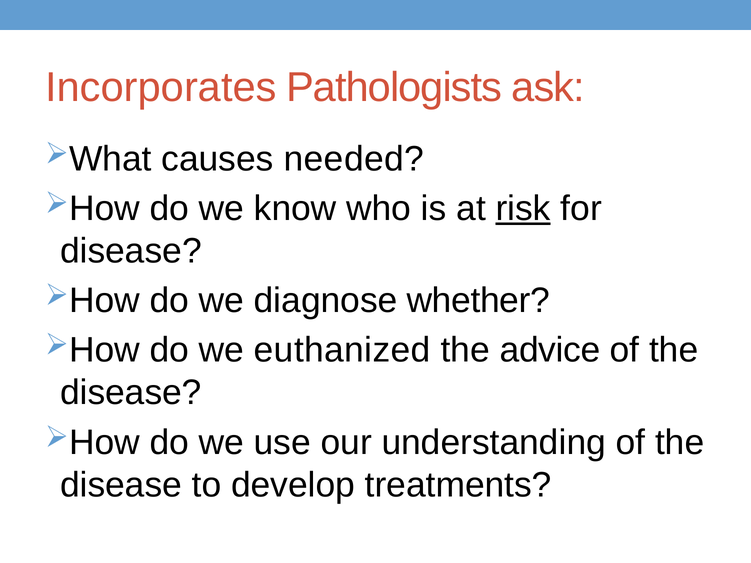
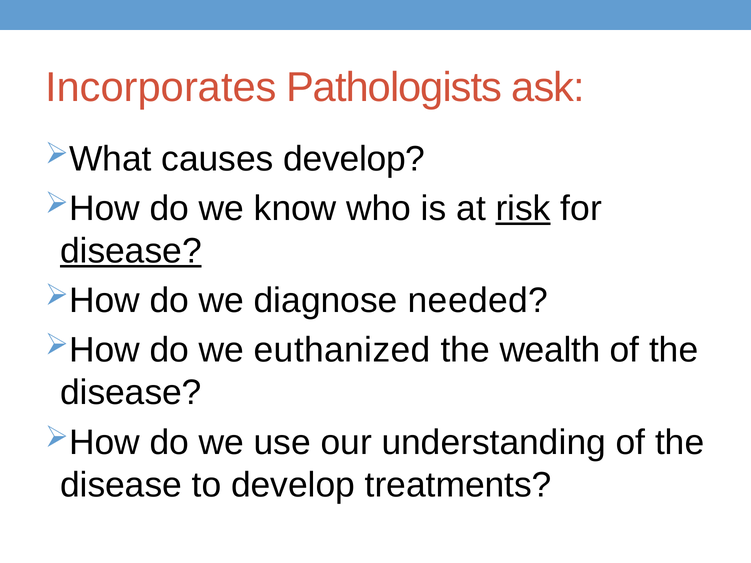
causes needed: needed -> develop
disease at (131, 251) underline: none -> present
whether: whether -> needed
advice: advice -> wealth
